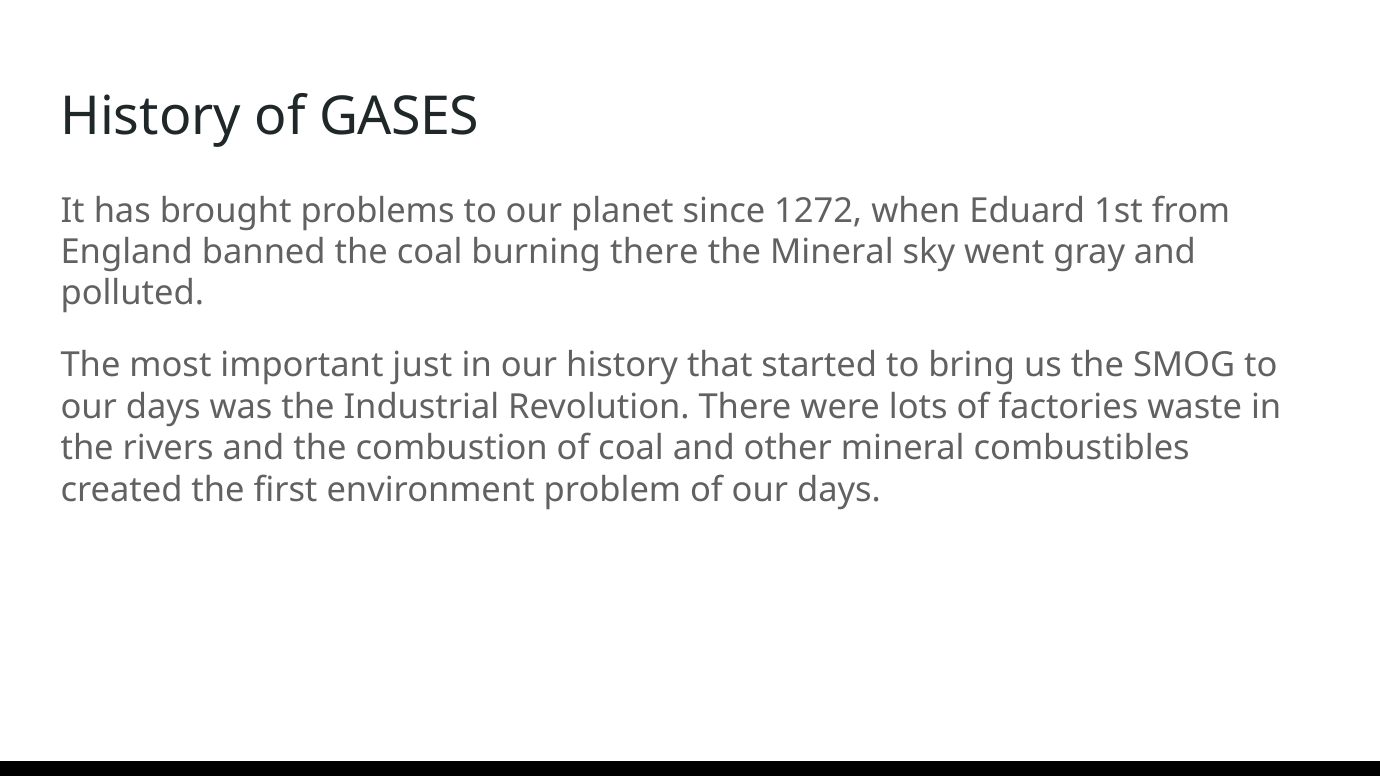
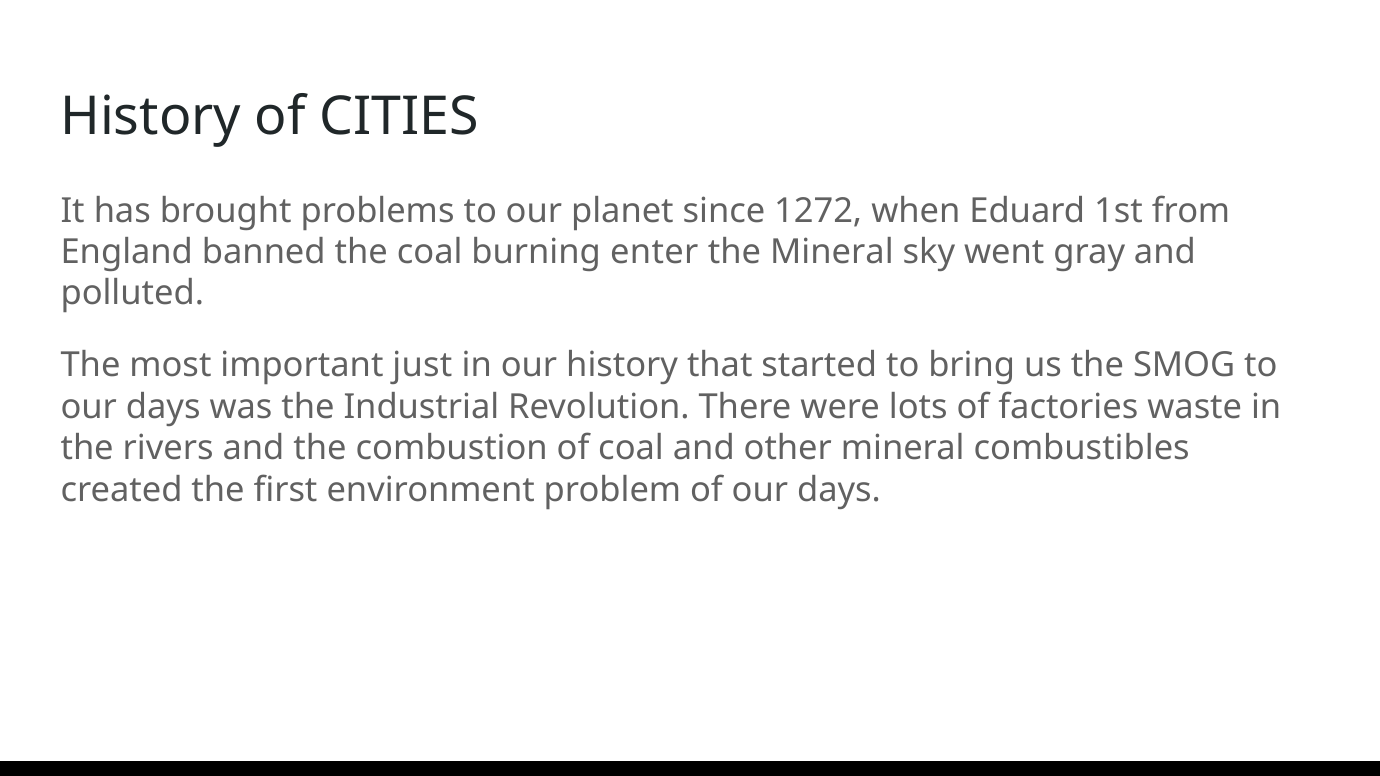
GASES: GASES -> CITIES
burning there: there -> enter
